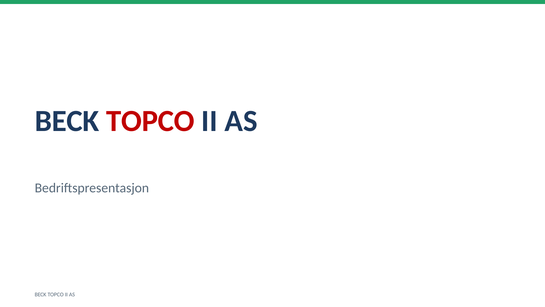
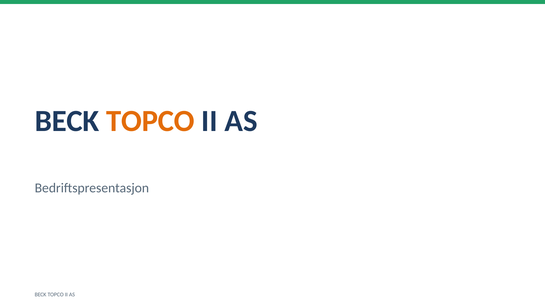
TOPCO at (150, 121) colour: red -> orange
